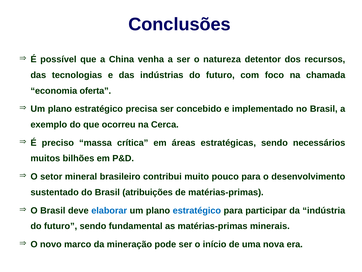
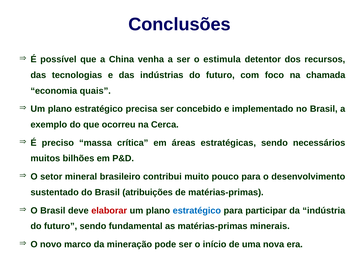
natureza: natureza -> estimula
oferta: oferta -> quais
elaborar colour: blue -> red
